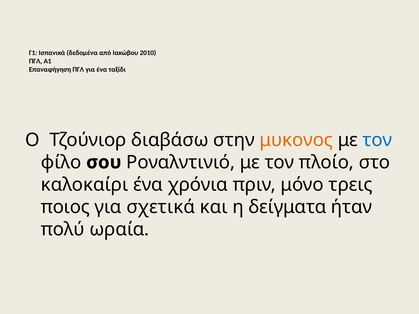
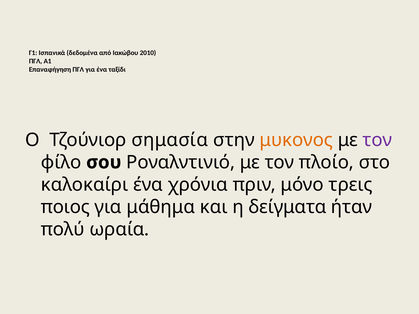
διαβάσω: διαβάσω -> σημασία
τον at (377, 140) colour: blue -> purple
σχετικά: σχετικά -> μάθημα
